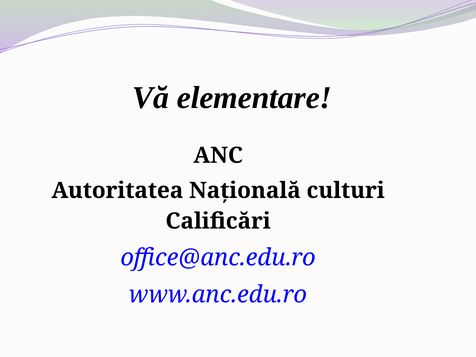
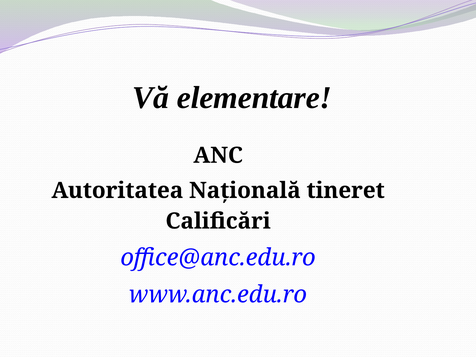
culturi: culturi -> tineret
